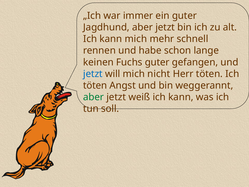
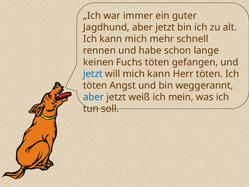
Fuchs guter: guter -> töten
mich nicht: nicht -> kann
aber at (94, 97) colour: green -> blue
weiß ich kann: kann -> mein
